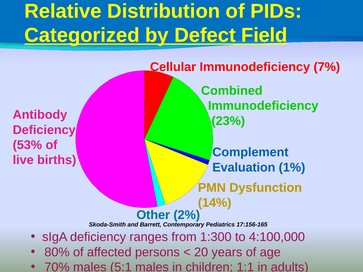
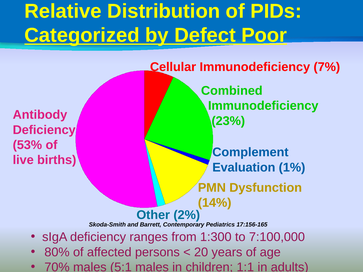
Field: Field -> Poor
4:100,000: 4:100,000 -> 7:100,000
